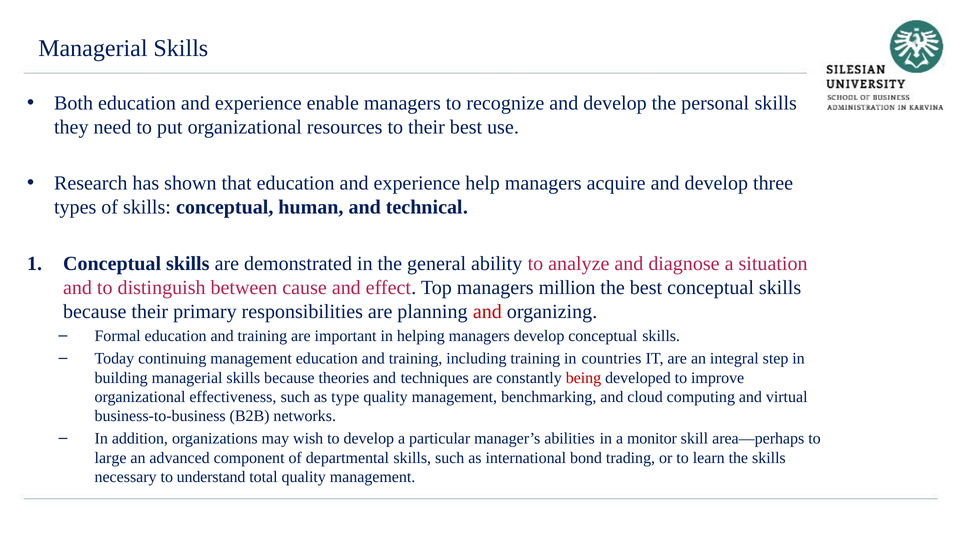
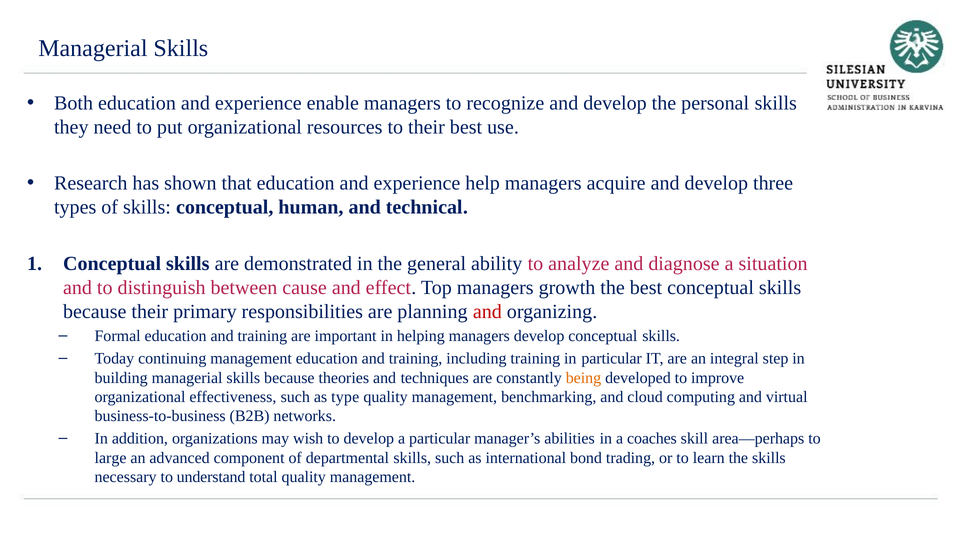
million: million -> growth
in countries: countries -> particular
being colour: red -> orange
monitor: monitor -> coaches
